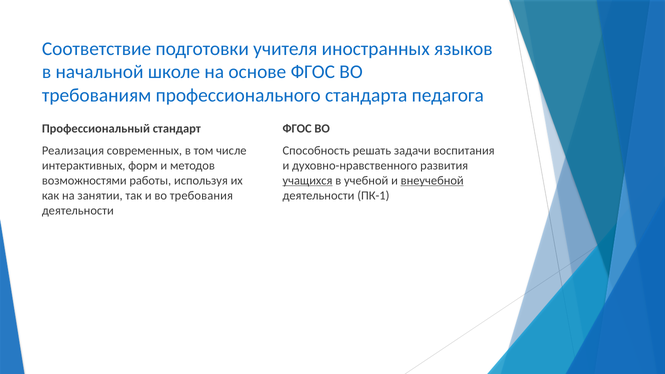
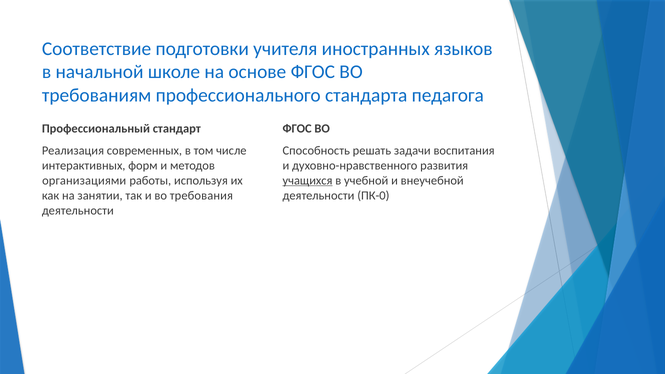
возможностями: возможностями -> организациями
внеучебной underline: present -> none
ПК-1: ПК-1 -> ПК-0
